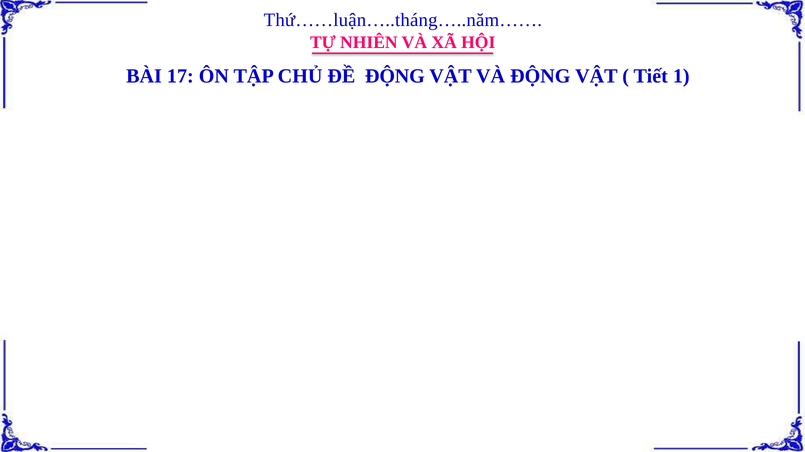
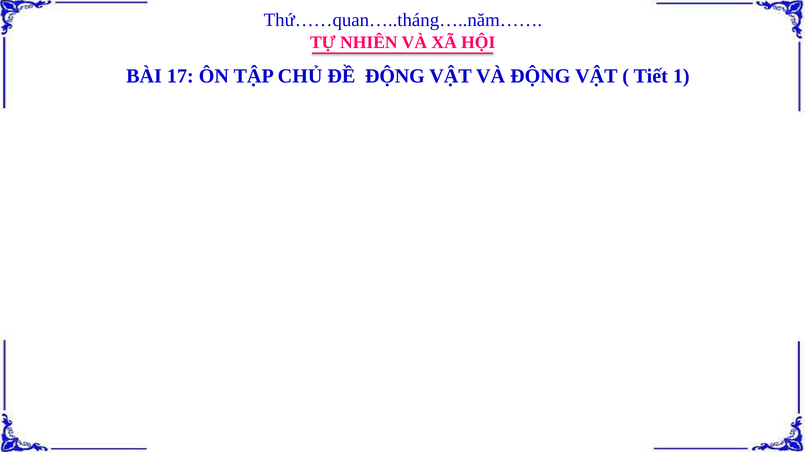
Thứ……luận…..tháng…..năm……: Thứ……luận…..tháng…..năm…… -> Thứ……quan…..tháng…..năm……
